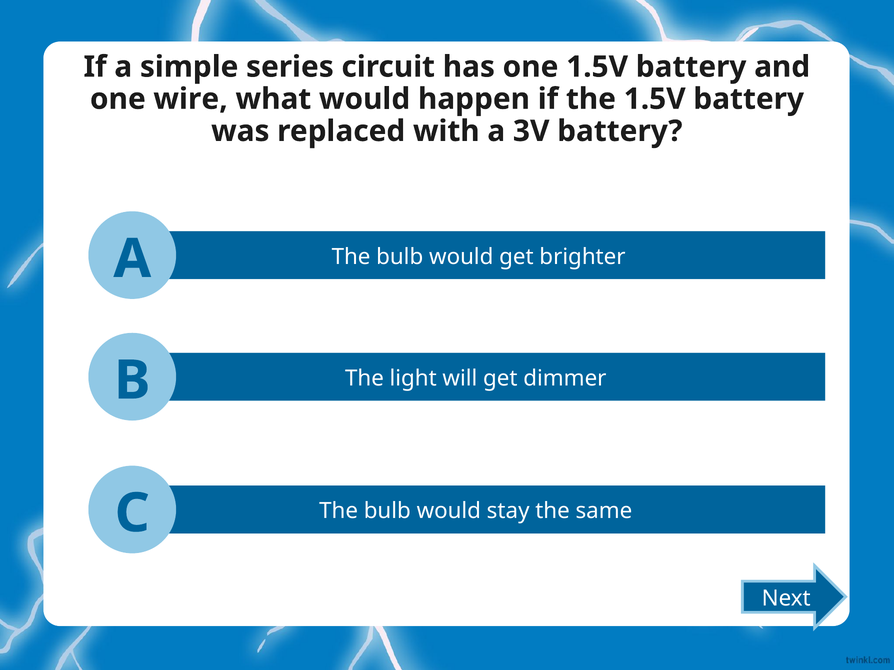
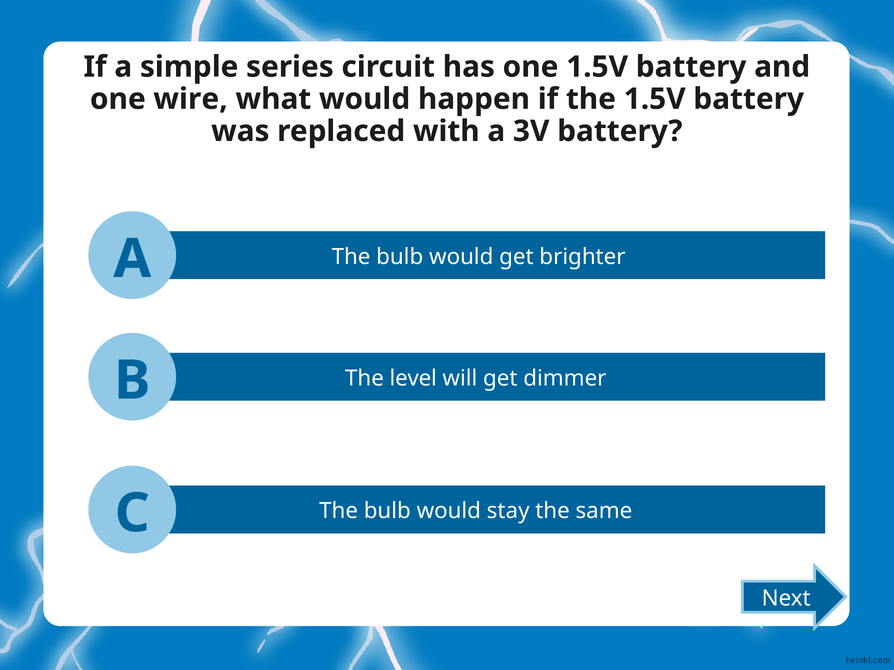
light: light -> level
